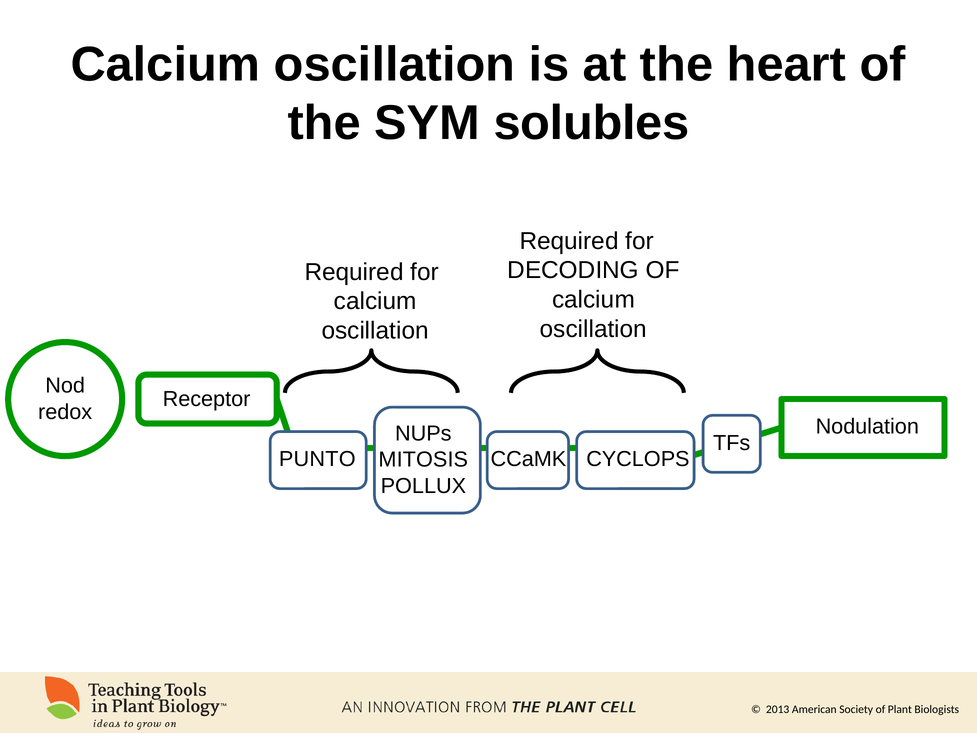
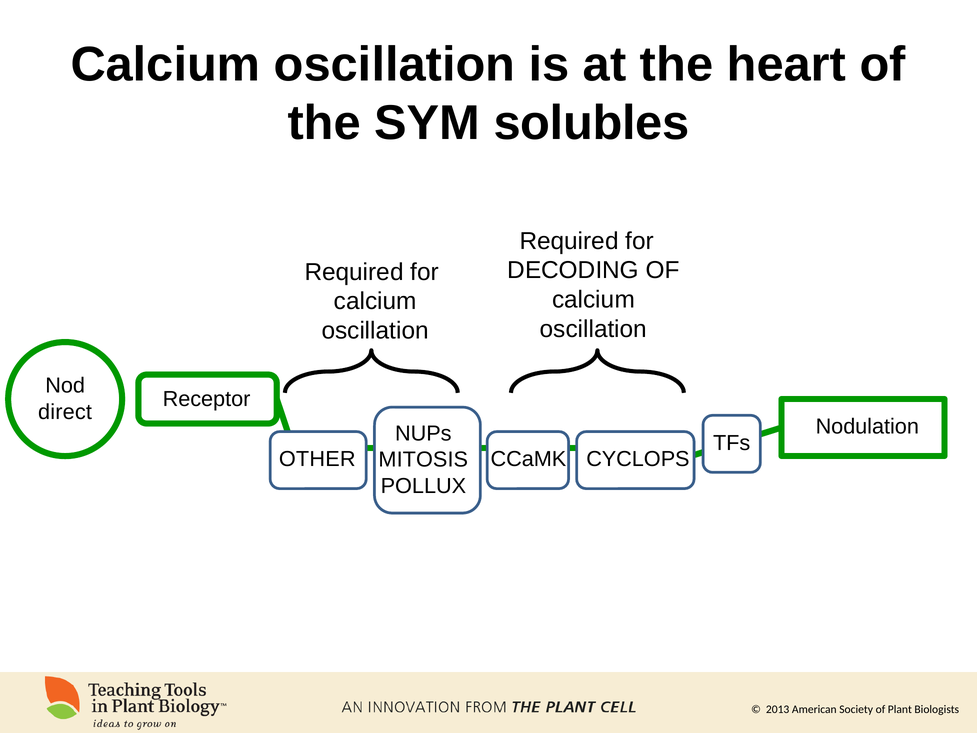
redox: redox -> direct
PUNTO: PUNTO -> OTHER
